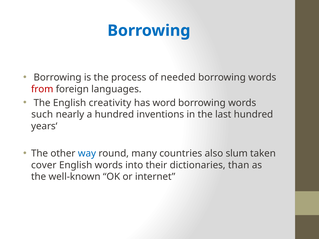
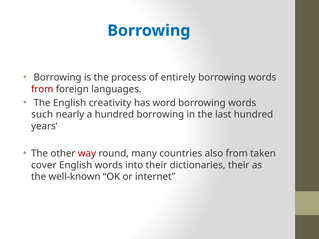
needed: needed -> entirely
hundred inventions: inventions -> borrowing
way colour: blue -> red
also slum: slum -> from
dictionaries than: than -> their
